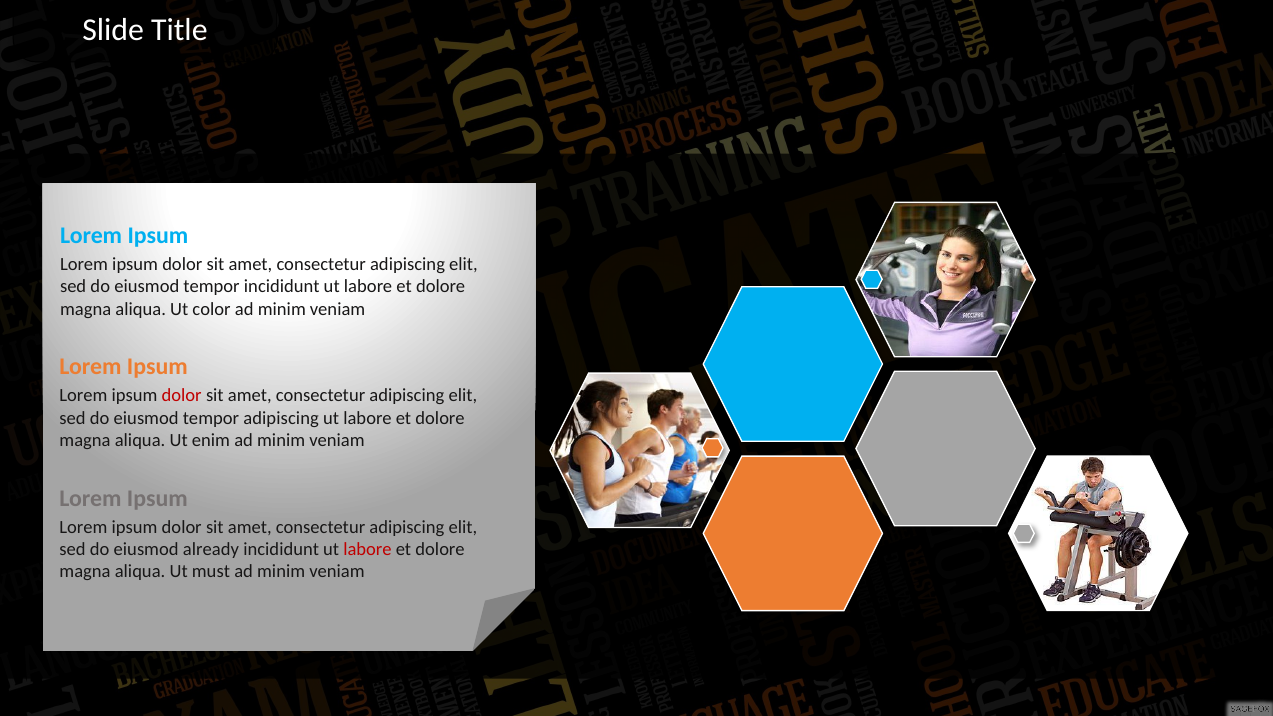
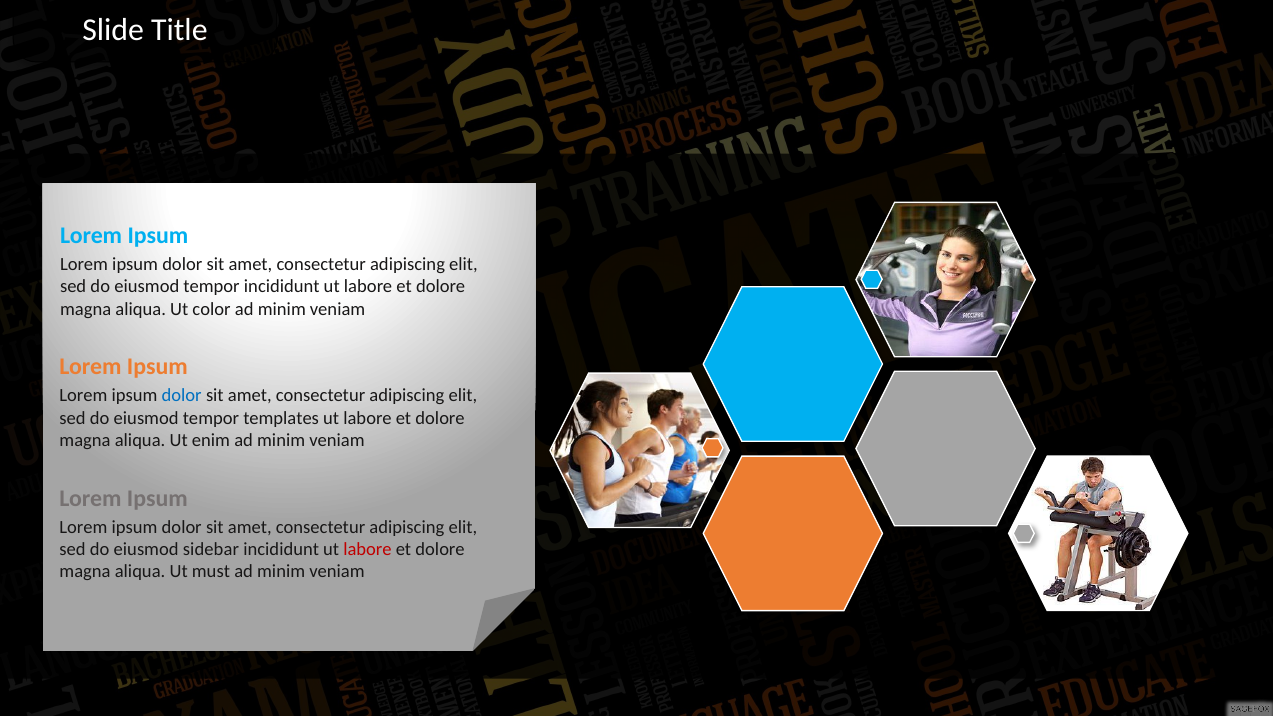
dolor at (182, 396) colour: red -> blue
tempor adipiscing: adipiscing -> templates
already: already -> sidebar
